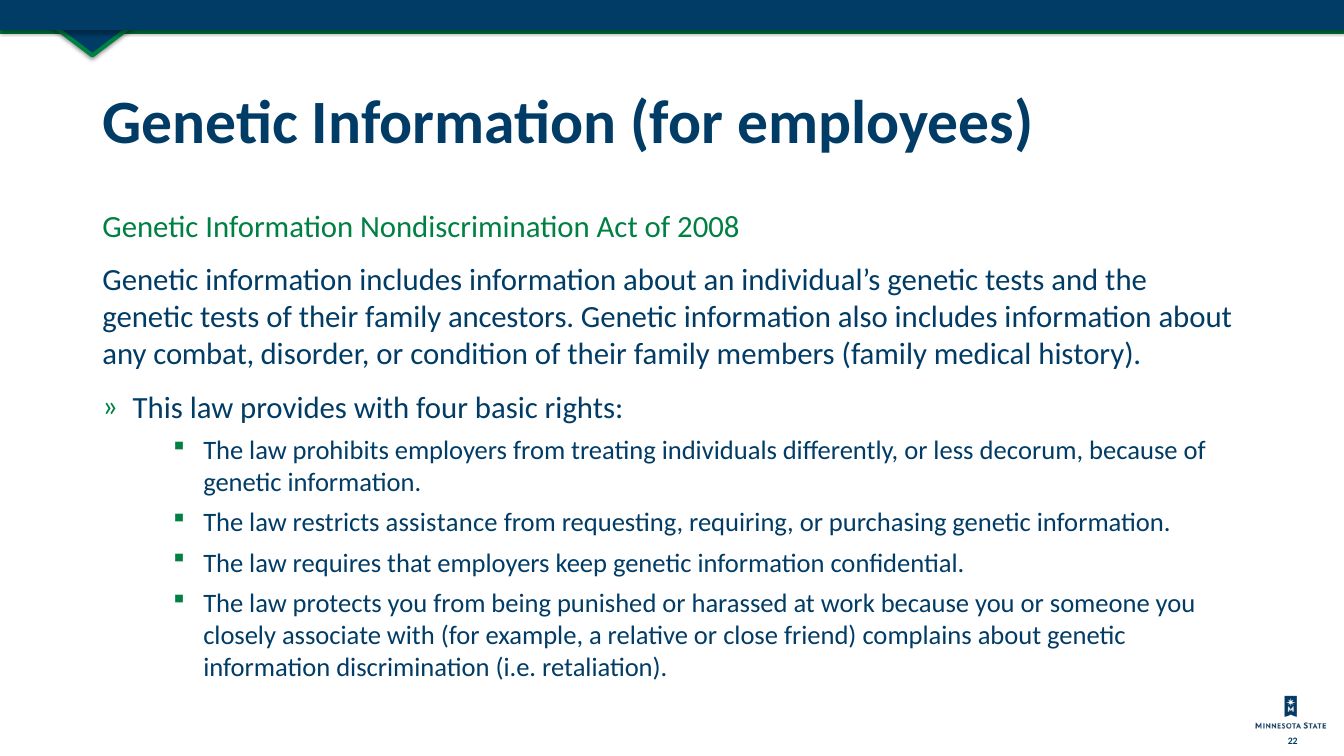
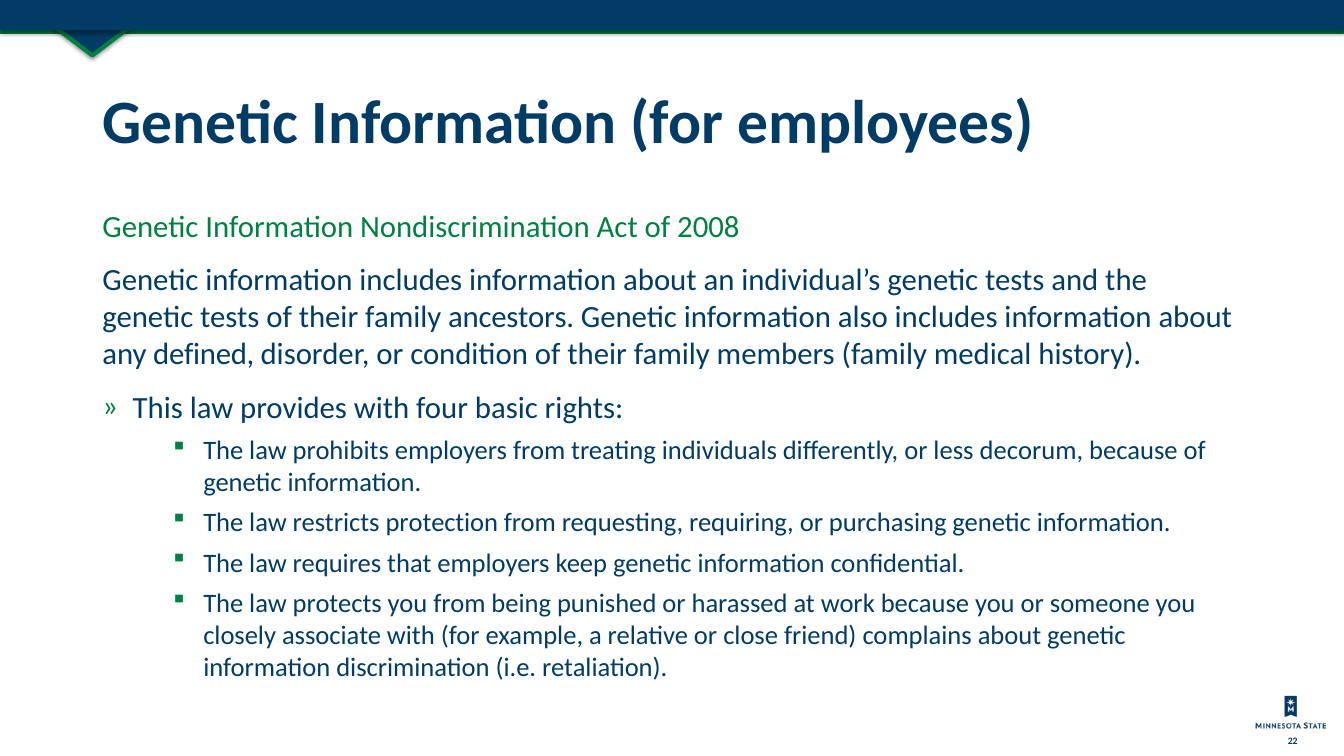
combat: combat -> defined
assistance: assistance -> protection
